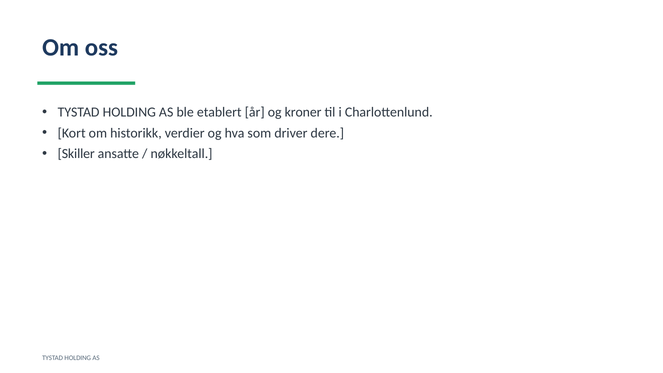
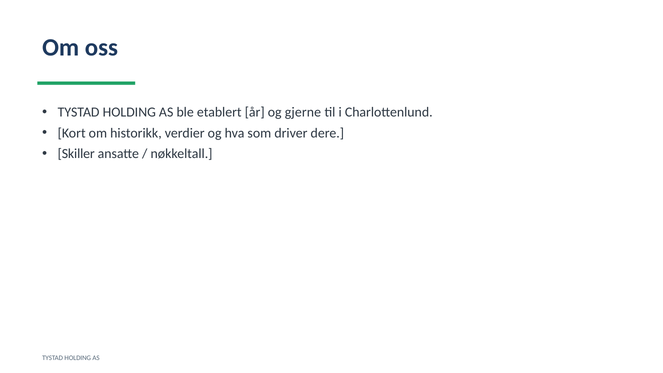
kroner: kroner -> gjerne
